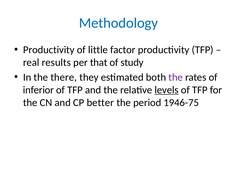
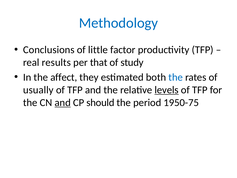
Productivity at (49, 50): Productivity -> Conclusions
there: there -> affect
the at (176, 77) colour: purple -> blue
inferior: inferior -> usually
and at (63, 102) underline: none -> present
better: better -> should
1946-75: 1946-75 -> 1950-75
